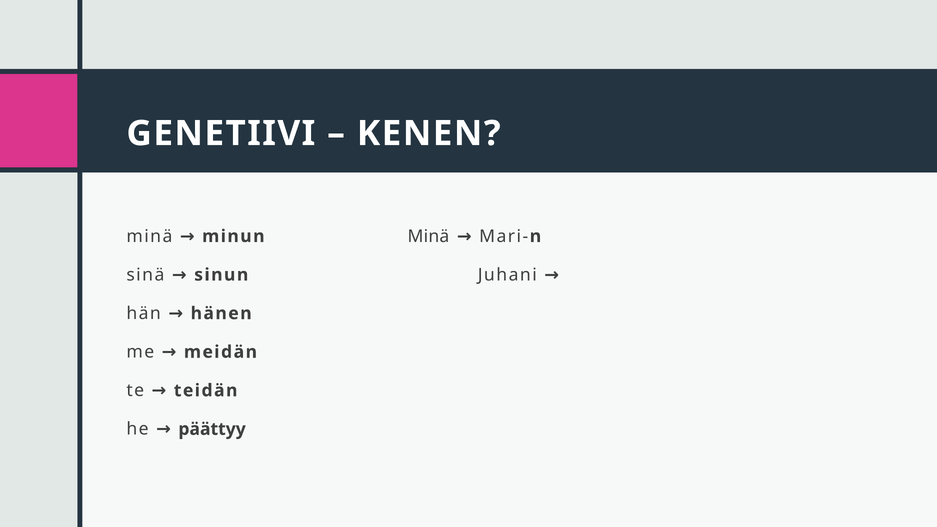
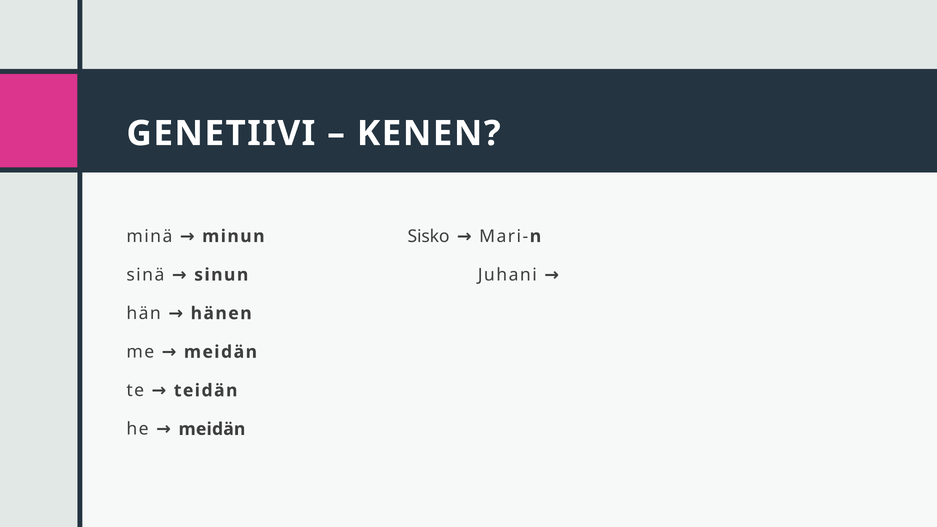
Minä at (428, 236): Minä -> Sisko
he päättyy: päättyy -> meidän
